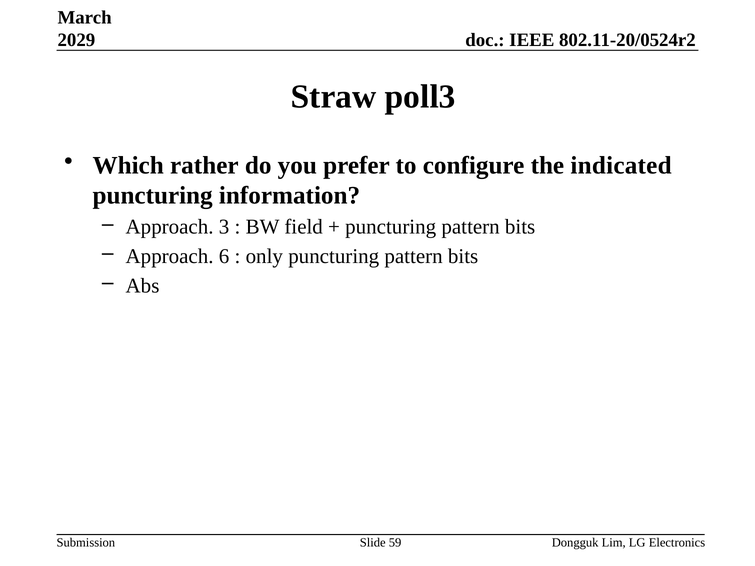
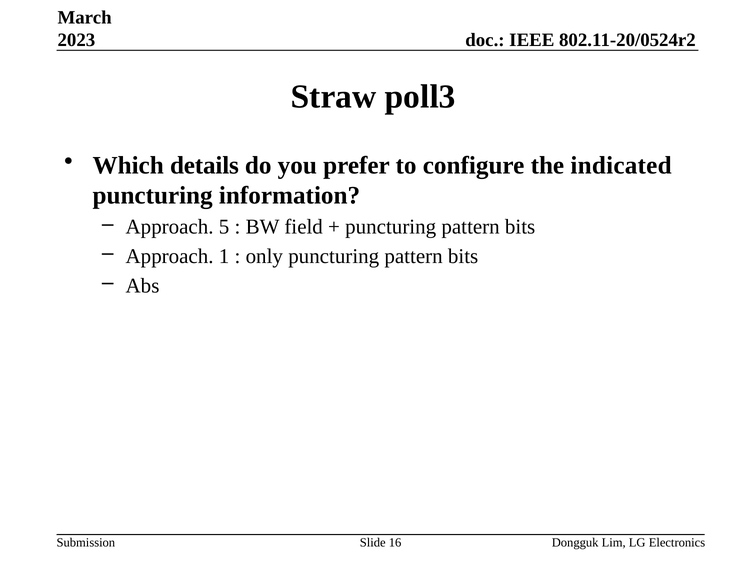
2029: 2029 -> 2023
rather: rather -> details
3: 3 -> 5
6: 6 -> 1
59: 59 -> 16
